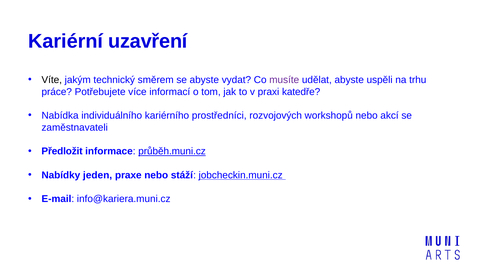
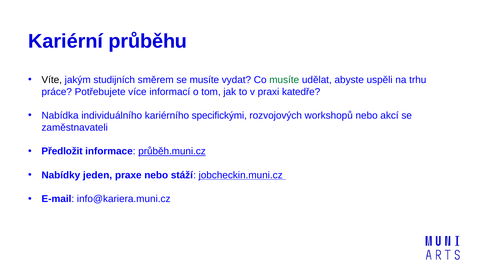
uzavření: uzavření -> průběhu
technický: technický -> studijních
se abyste: abyste -> musíte
musíte at (284, 80) colour: purple -> green
prostředníci: prostředníci -> specifickými
